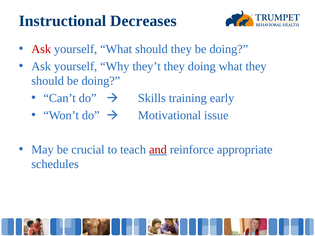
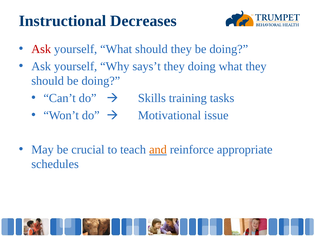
they’t: they’t -> says’t
early: early -> tasks
and colour: red -> orange
